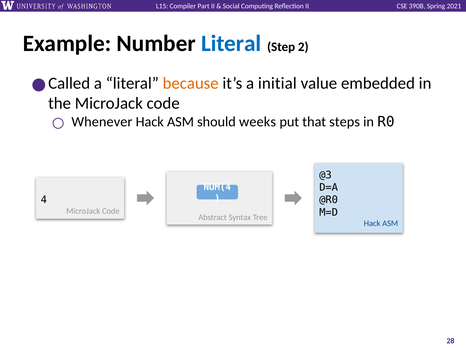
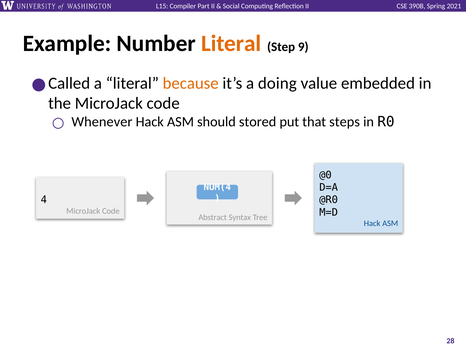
Literal at (231, 43) colour: blue -> orange
2: 2 -> 9
initial: initial -> doing
weeks: weeks -> stored
@3: @3 -> @0
